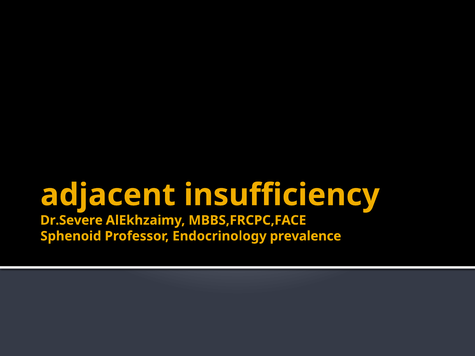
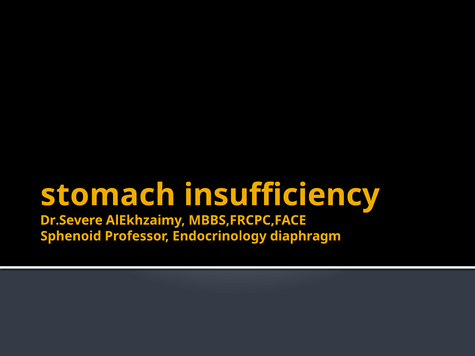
adjacent: adjacent -> stomach
prevalence: prevalence -> diaphragm
